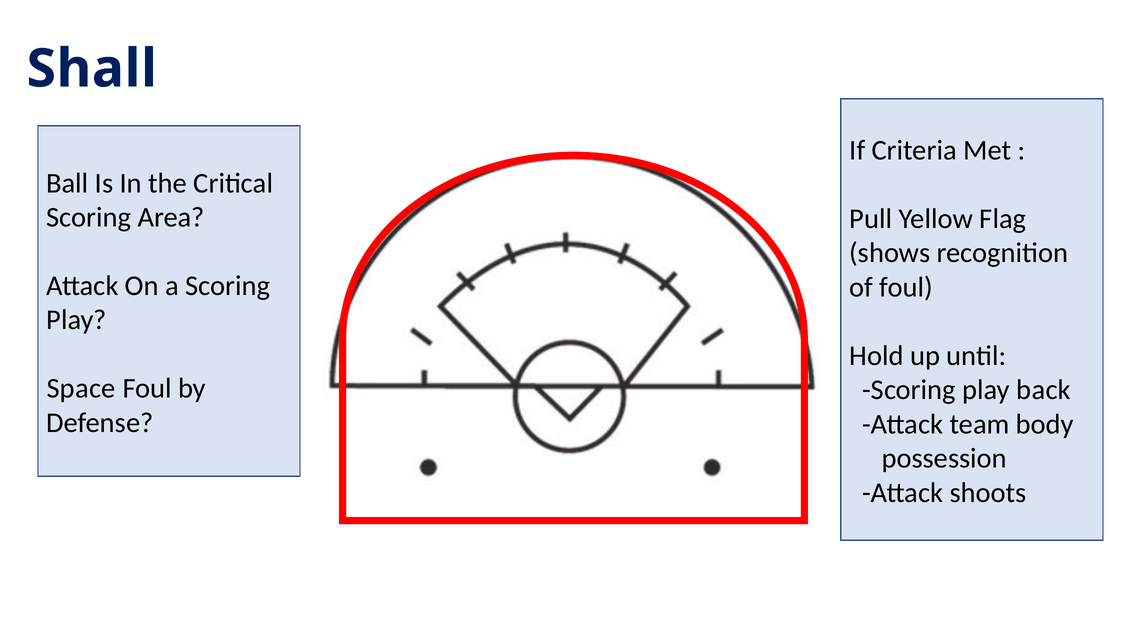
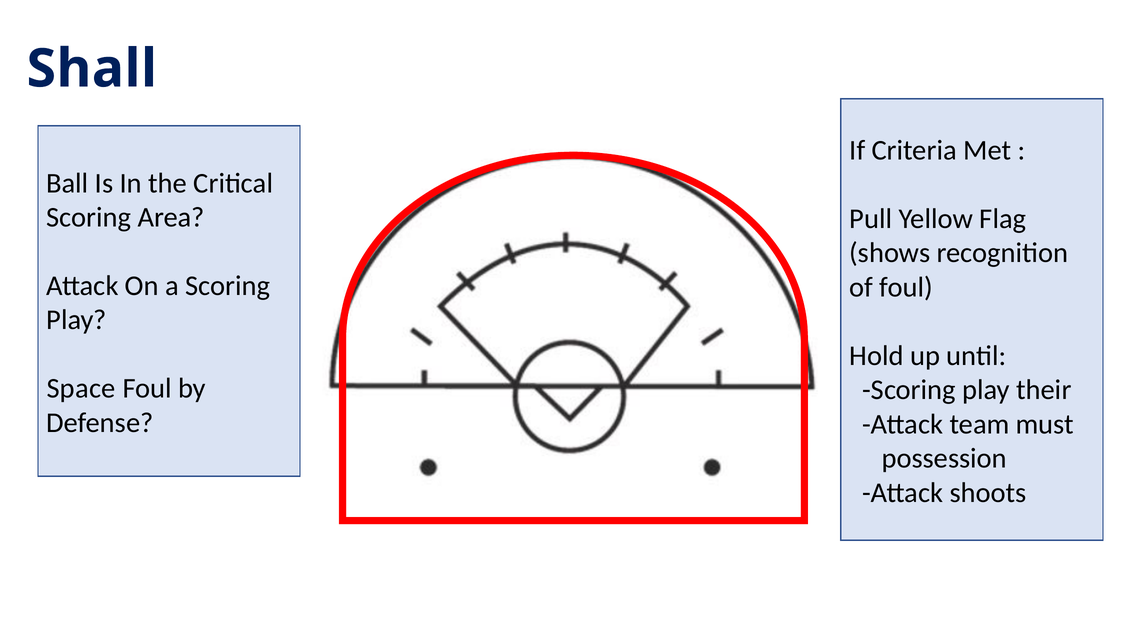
back: back -> their
body: body -> must
